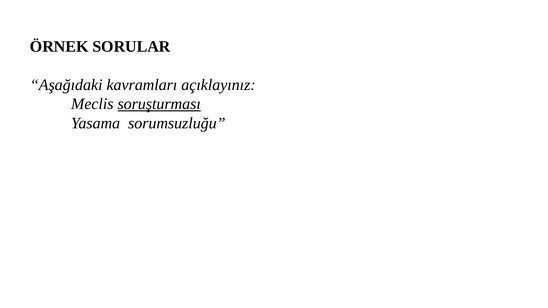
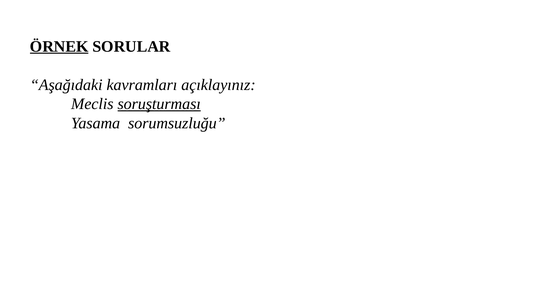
ÖRNEK underline: none -> present
